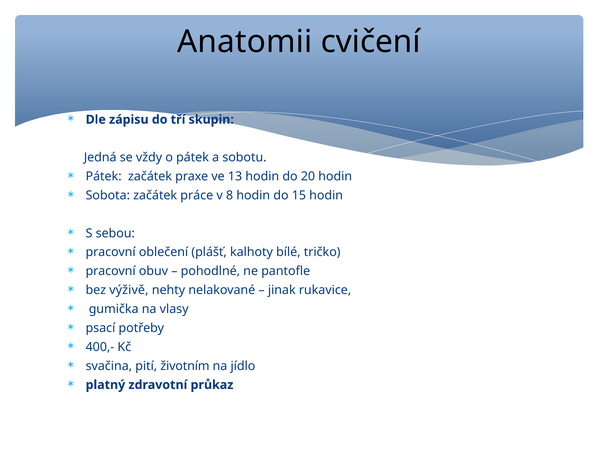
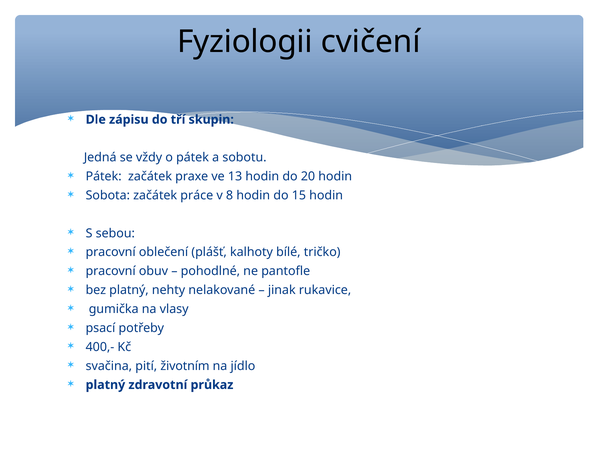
Anatomii: Anatomii -> Fyziologii
bez výživě: výživě -> platný
